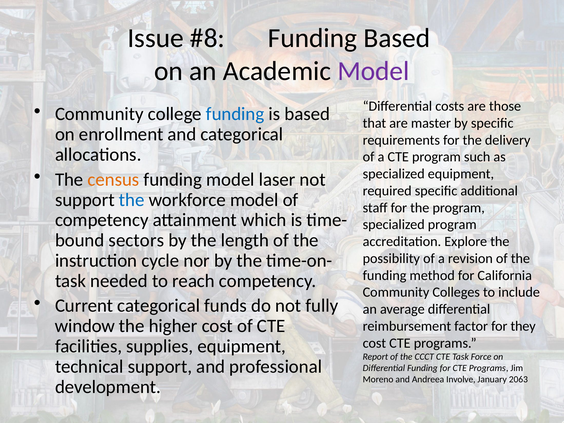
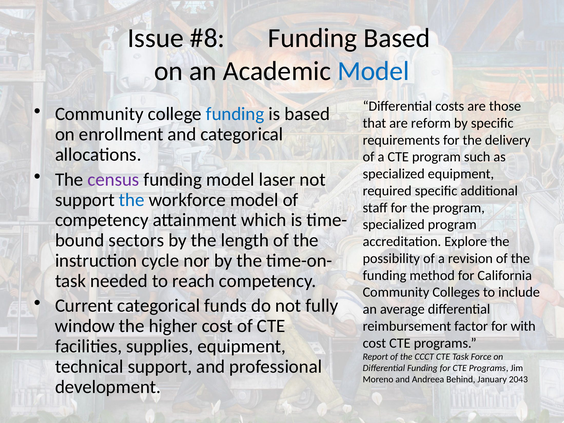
Model at (373, 71) colour: purple -> blue
master: master -> reform
census colour: orange -> purple
they: they -> with
Involve: Involve -> Behind
2063: 2063 -> 2043
